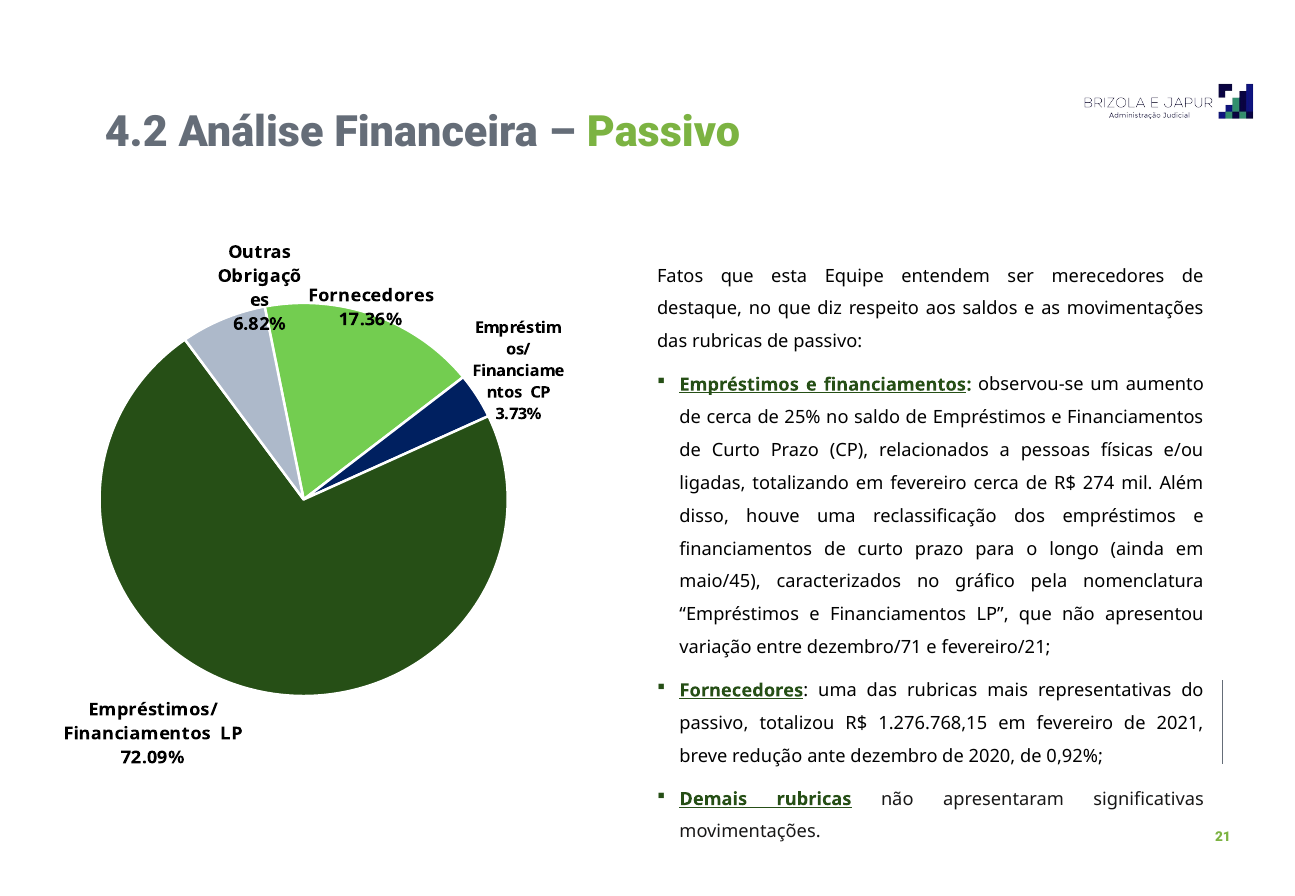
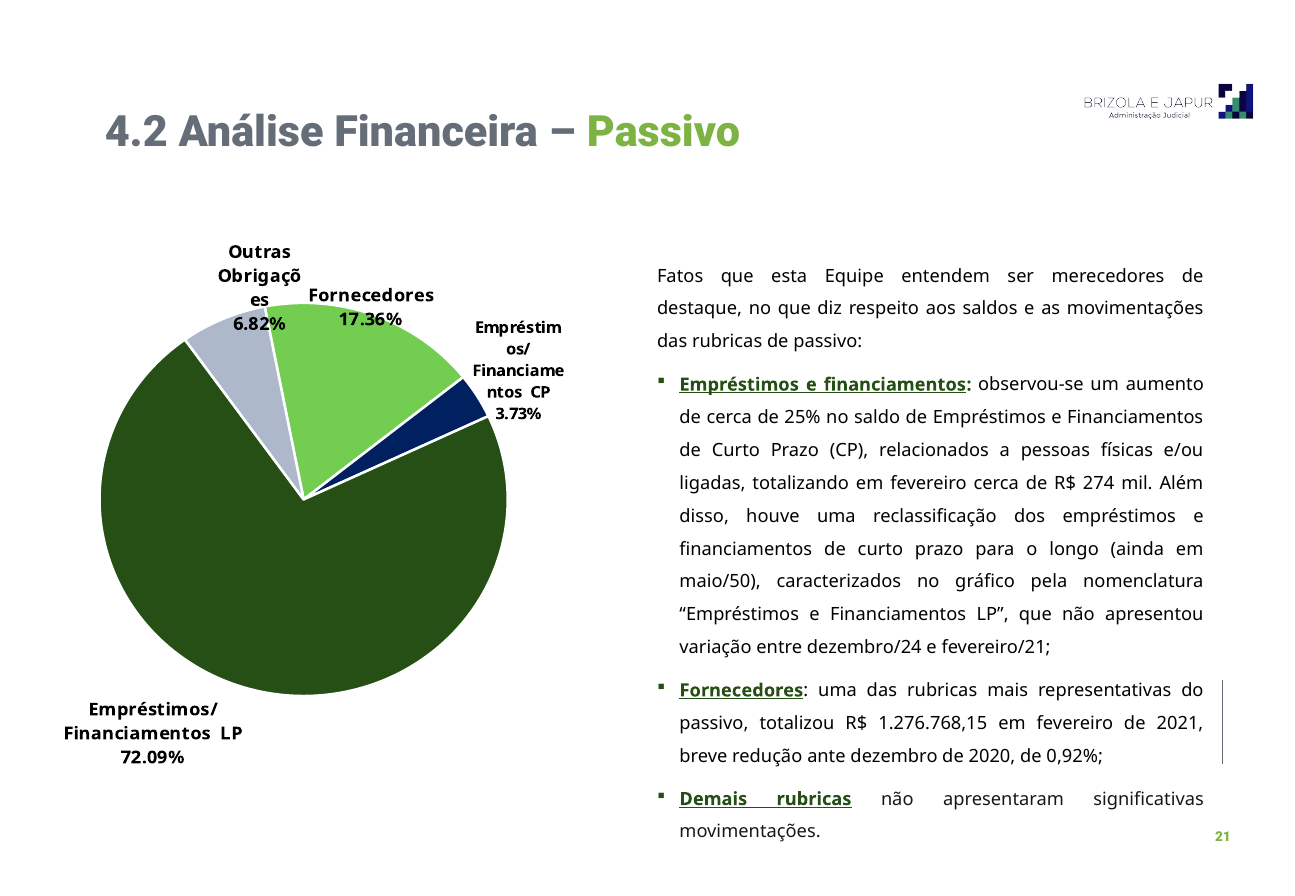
maio/45: maio/45 -> maio/50
dezembro/71: dezembro/71 -> dezembro/24
